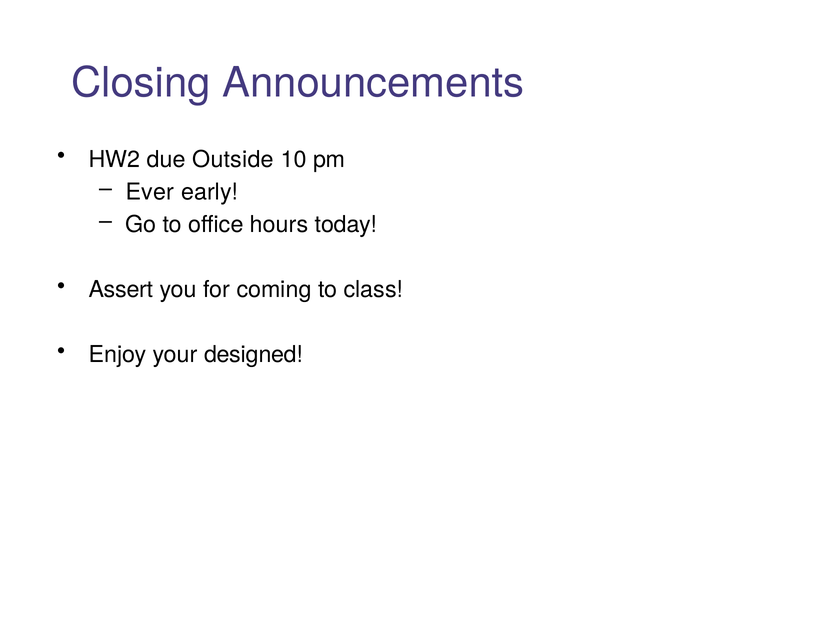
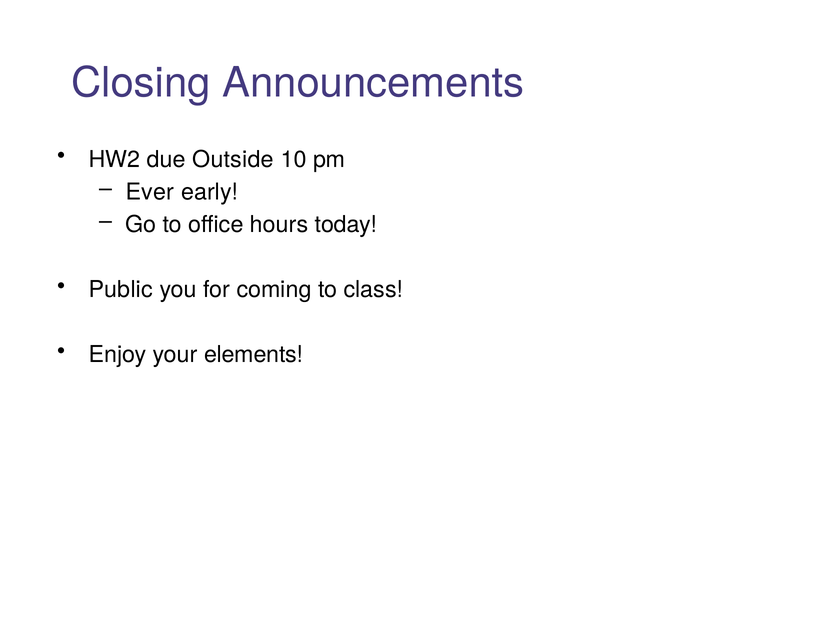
Assert: Assert -> Public
designed: designed -> elements
